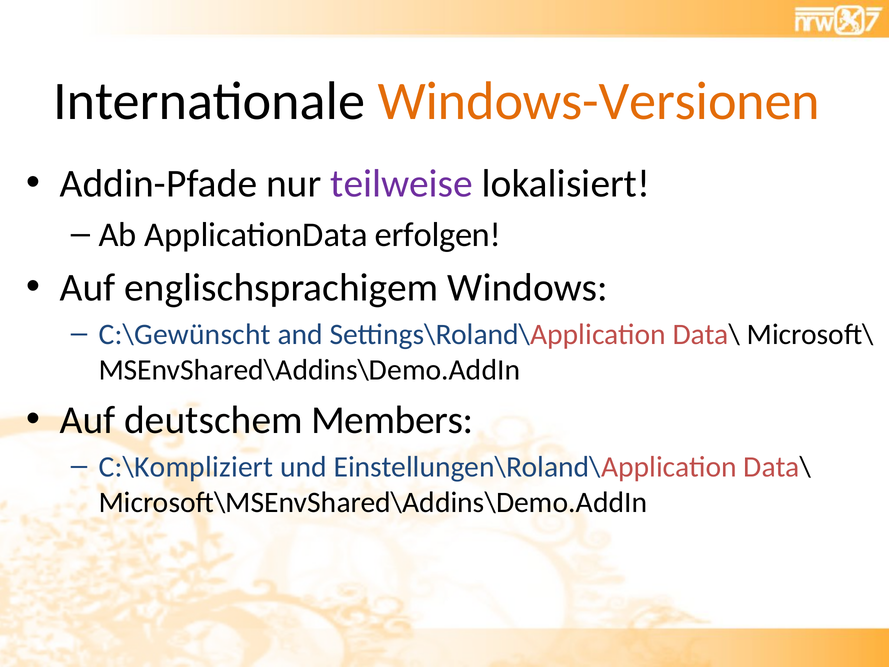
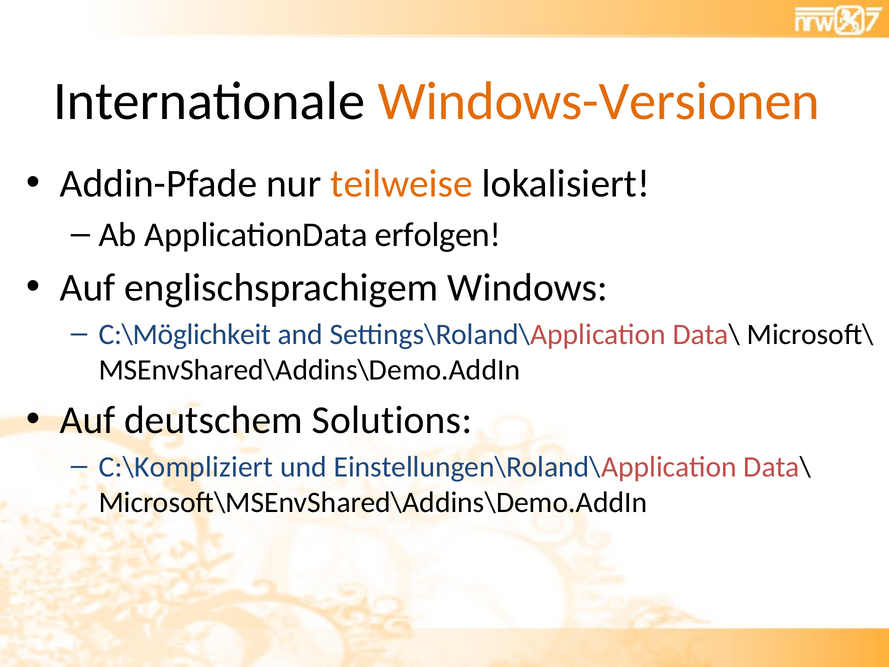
teilweise colour: purple -> orange
C:\Gewünscht: C:\Gewünscht -> C:\Möglichkeit
Members: Members -> Solutions
